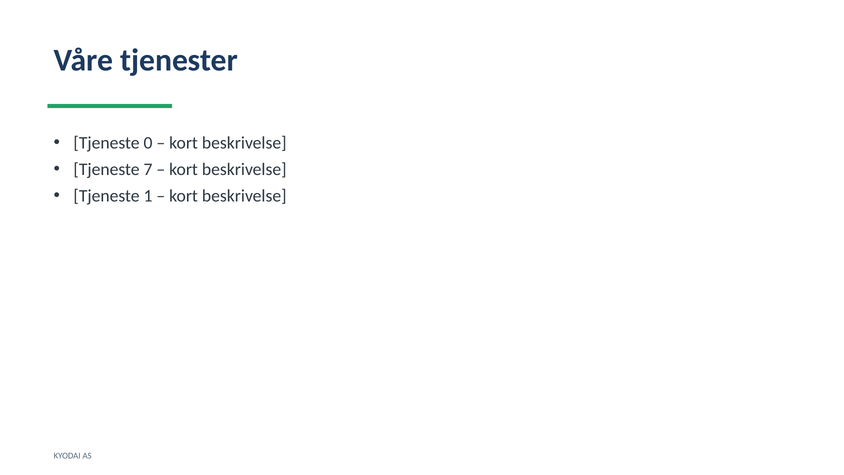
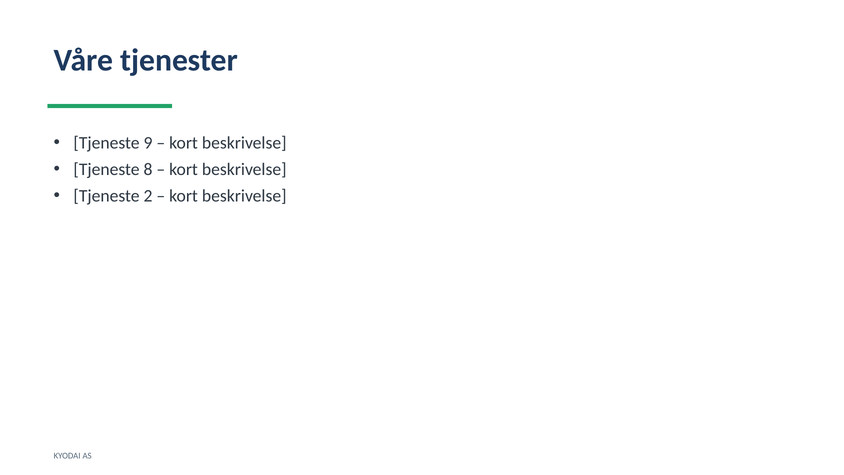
0: 0 -> 9
7: 7 -> 8
1: 1 -> 2
